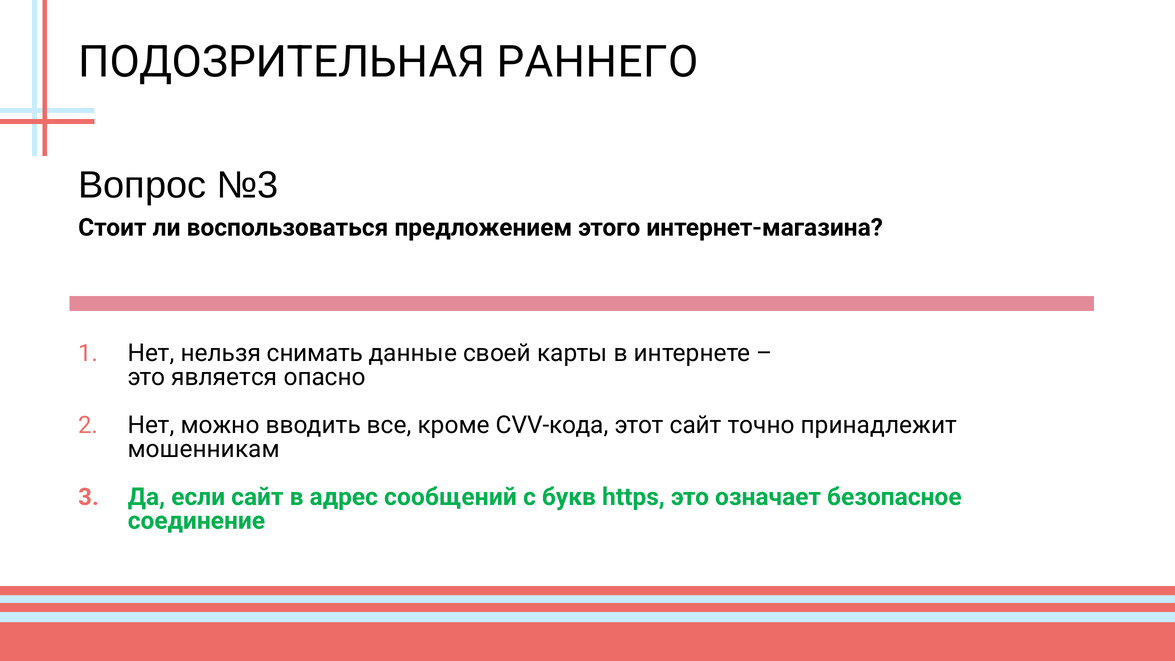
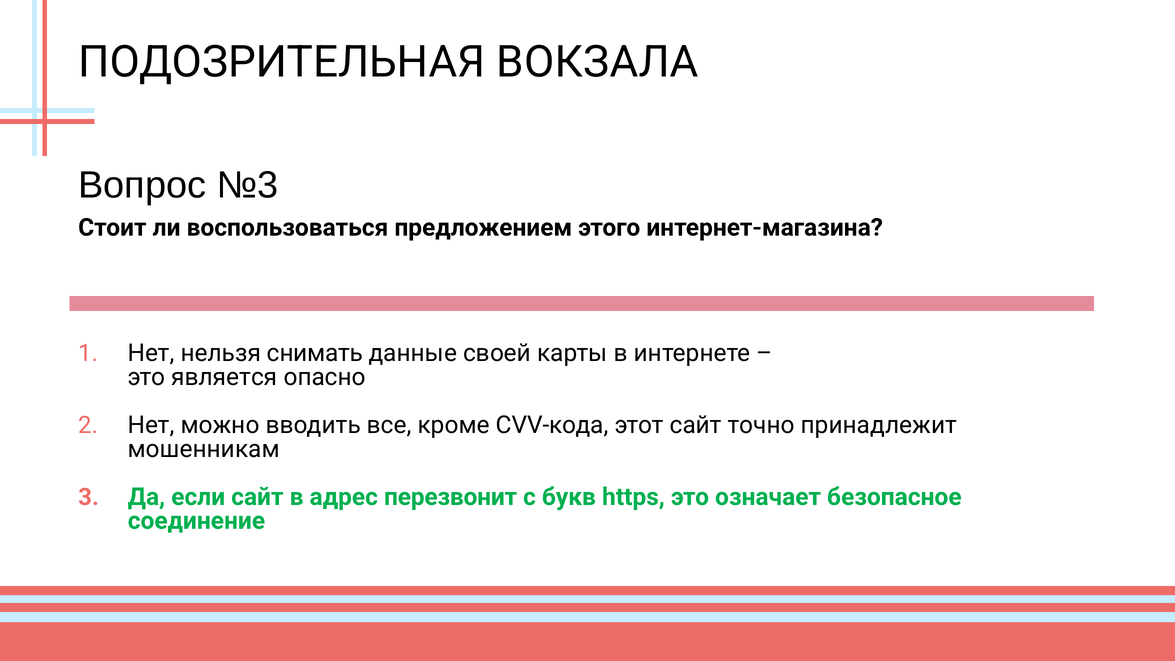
РАННЕГО: РАННЕГО -> ВОКЗАЛА
сообщений: сообщений -> перезвонит
